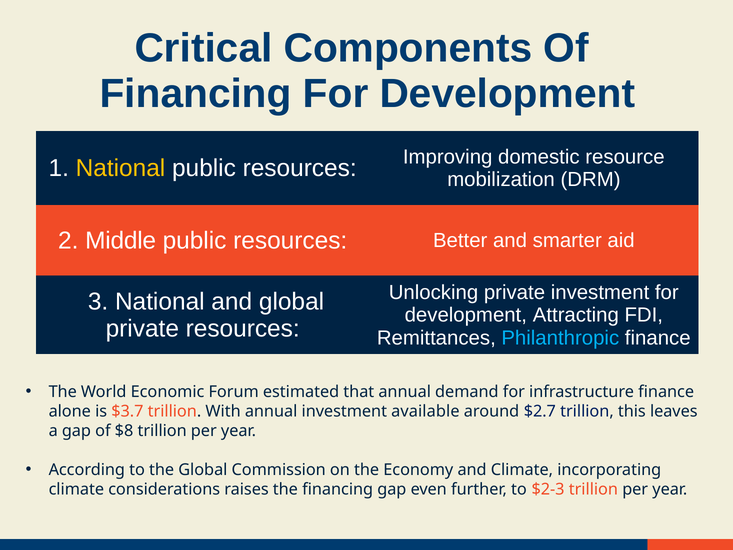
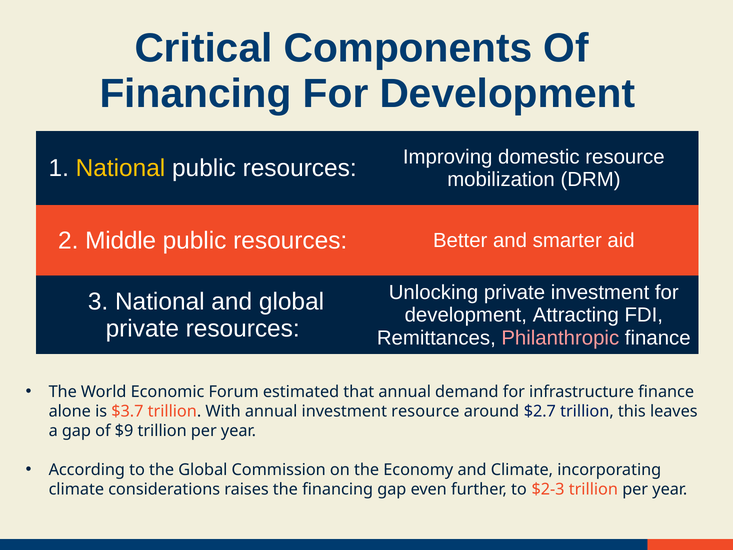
Philanthropic colour: light blue -> pink
investment available: available -> resource
$8: $8 -> $9
